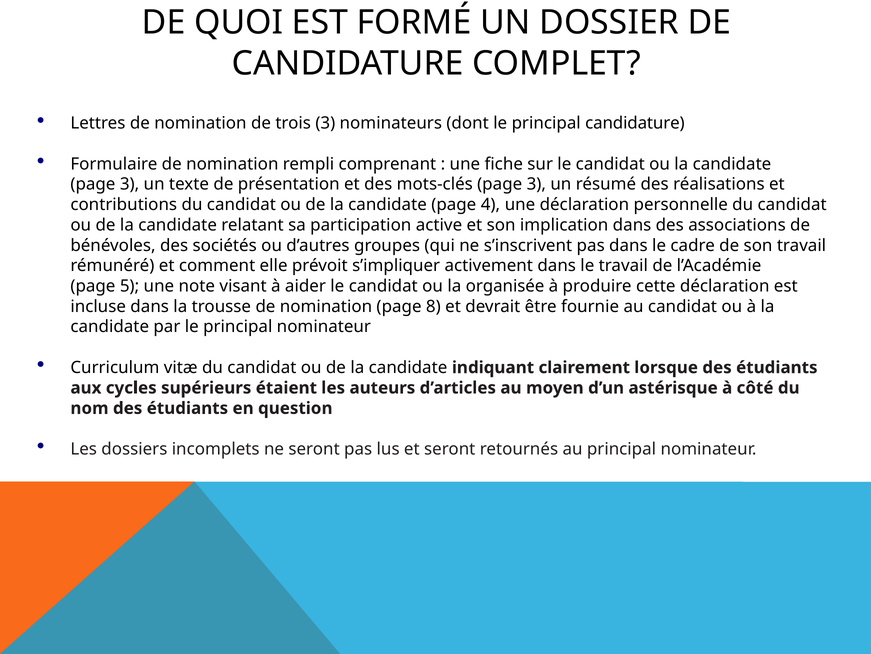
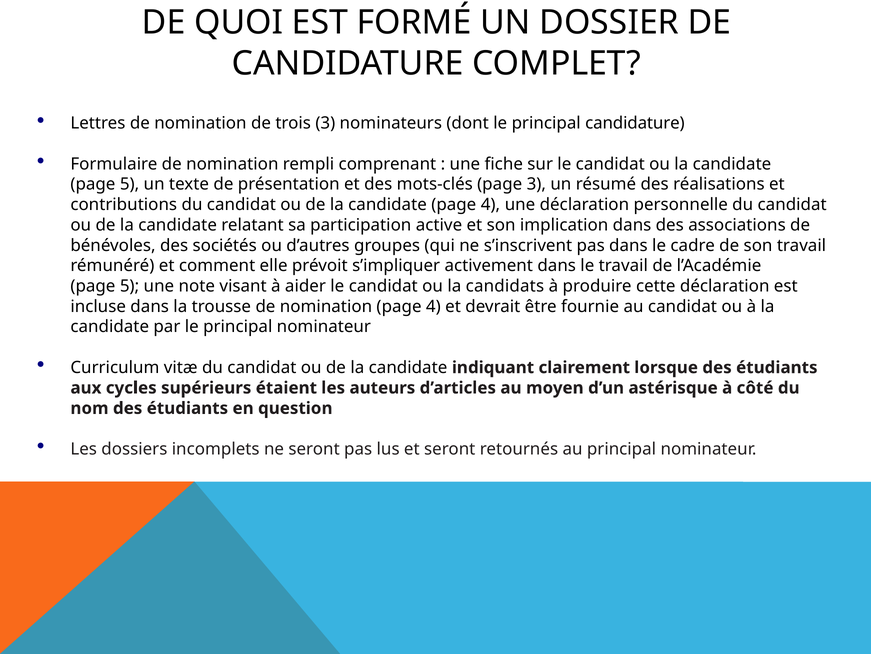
3 at (130, 184): 3 -> 5
organisée: organisée -> candidats
nomination page 8: 8 -> 4
